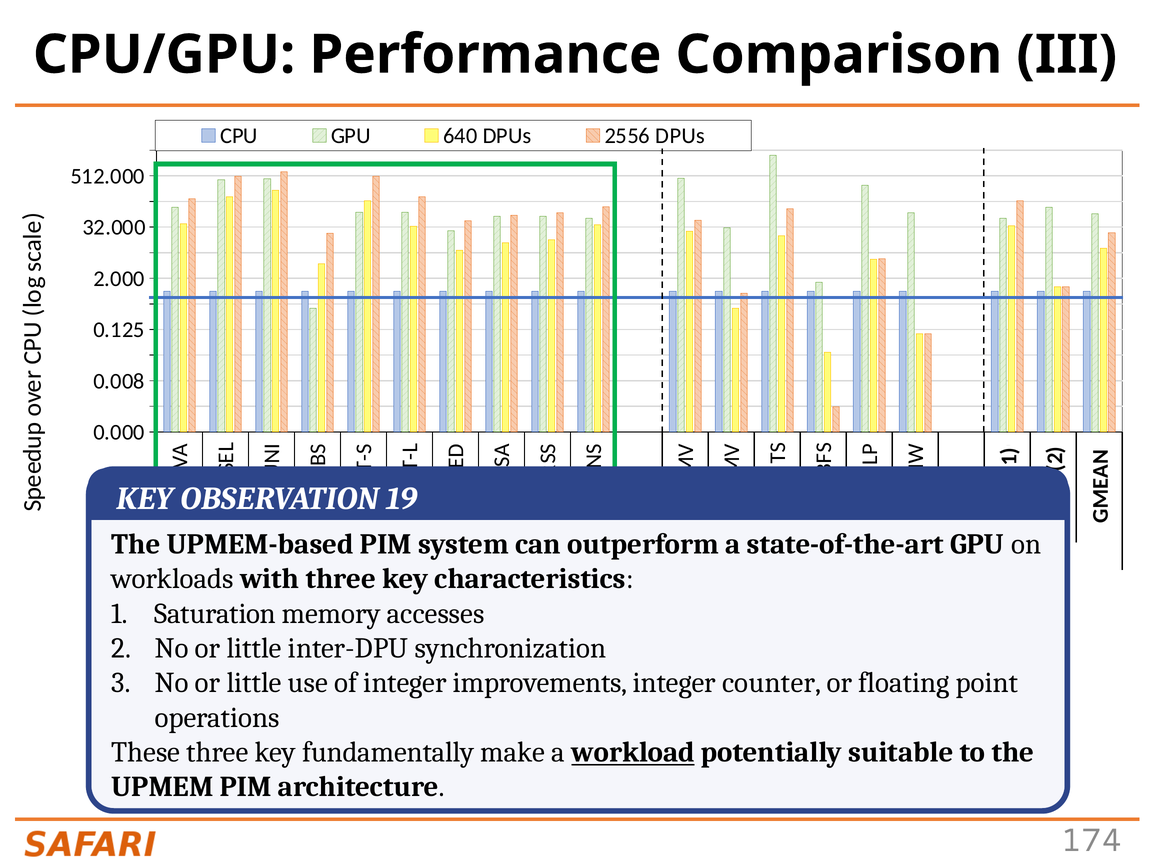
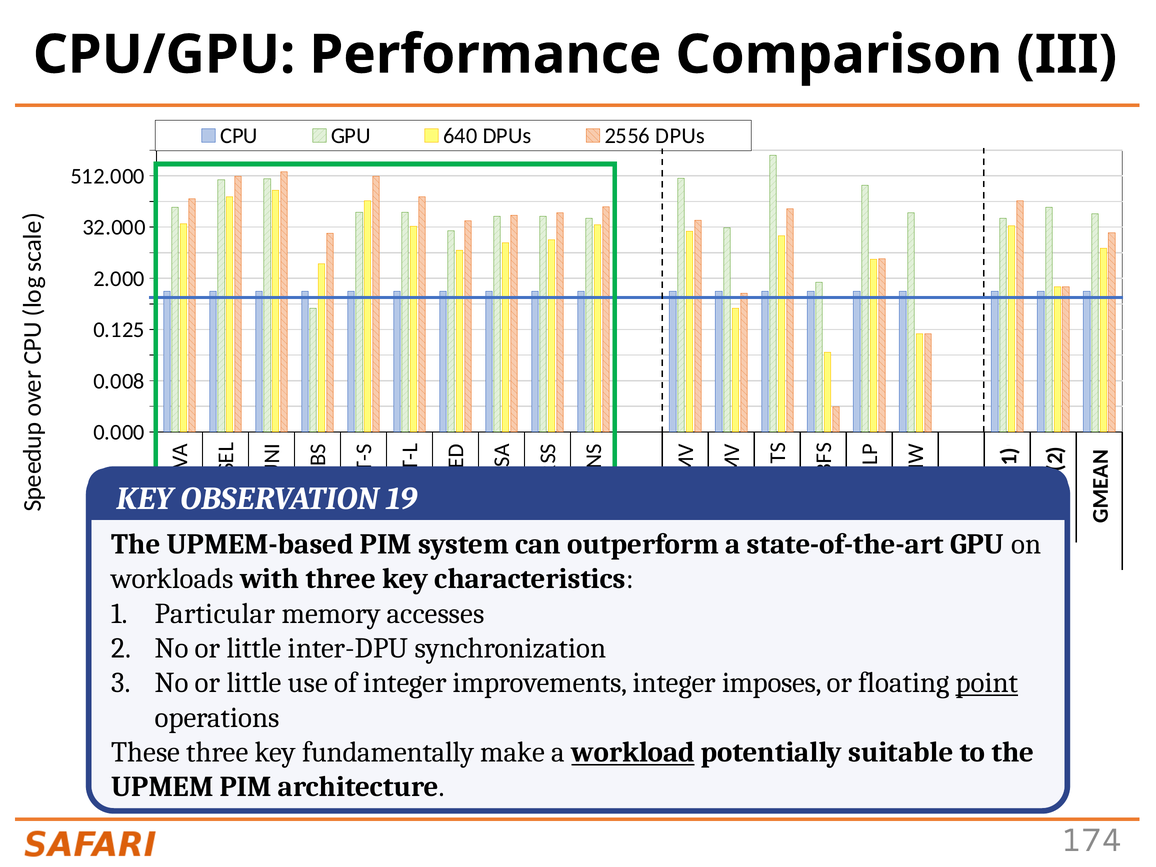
Saturation: Saturation -> Particular
counter: counter -> imposes
point underline: none -> present
